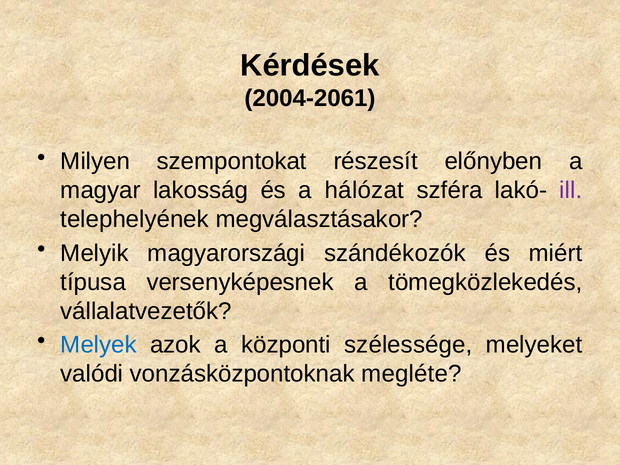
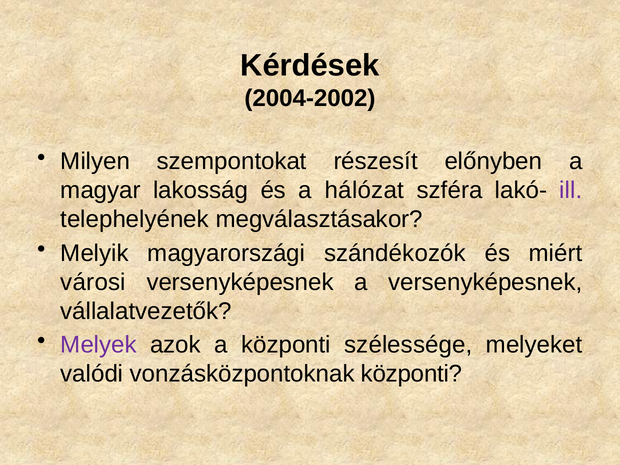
2004-2061: 2004-2061 -> 2004-2002
típusa: típusa -> városi
a tömegközlekedés: tömegközlekedés -> versenyképesnek
Melyek colour: blue -> purple
vonzásközpontoknak megléte: megléte -> központi
